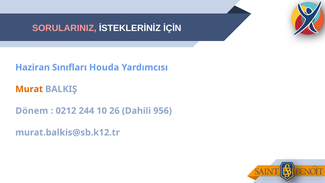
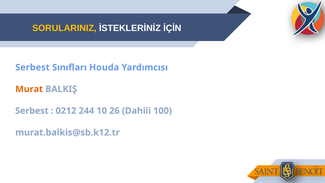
SORULARINIZ colour: pink -> yellow
Haziran at (33, 67): Haziran -> Serbest
Dönem at (32, 111): Dönem -> Serbest
956: 956 -> 100
